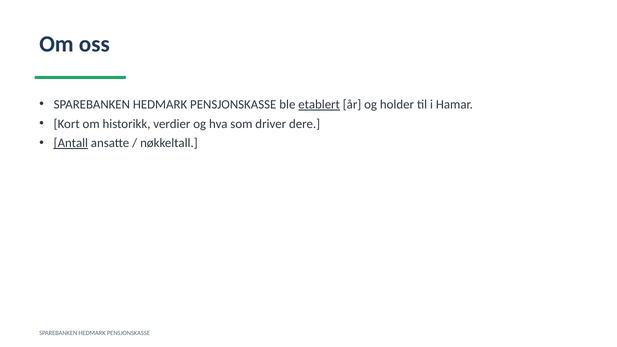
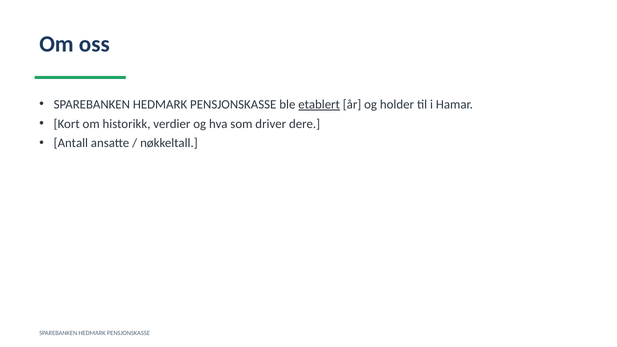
Antall underline: present -> none
